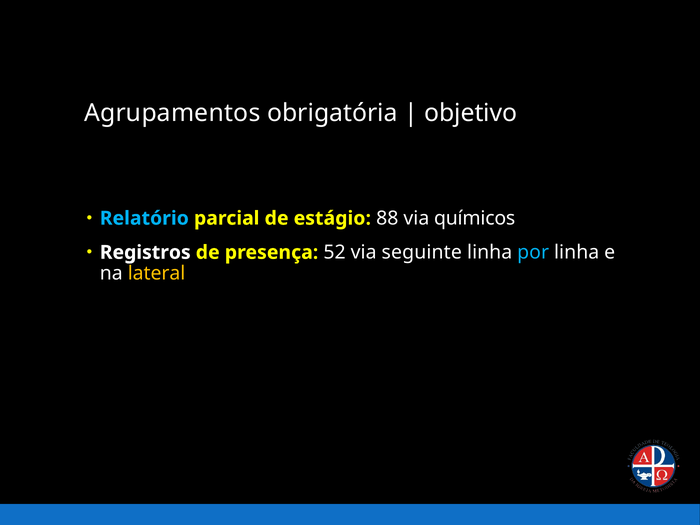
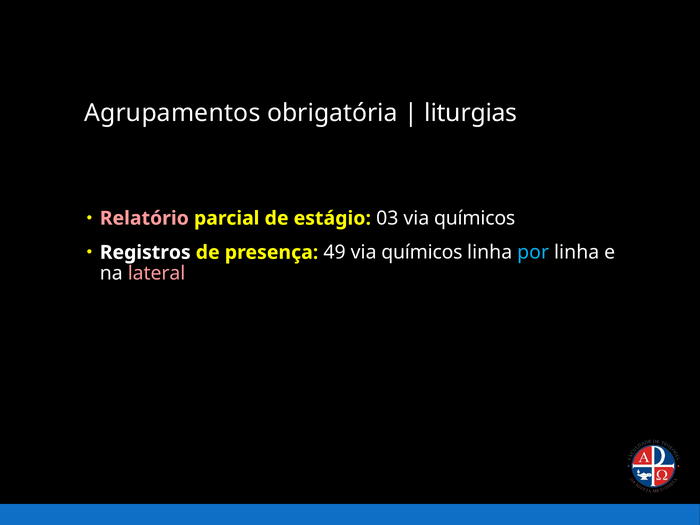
objetivo: objetivo -> liturgias
Relatório colour: light blue -> pink
88: 88 -> 03
52: 52 -> 49
seguinte at (422, 252): seguinte -> químicos
lateral colour: yellow -> pink
